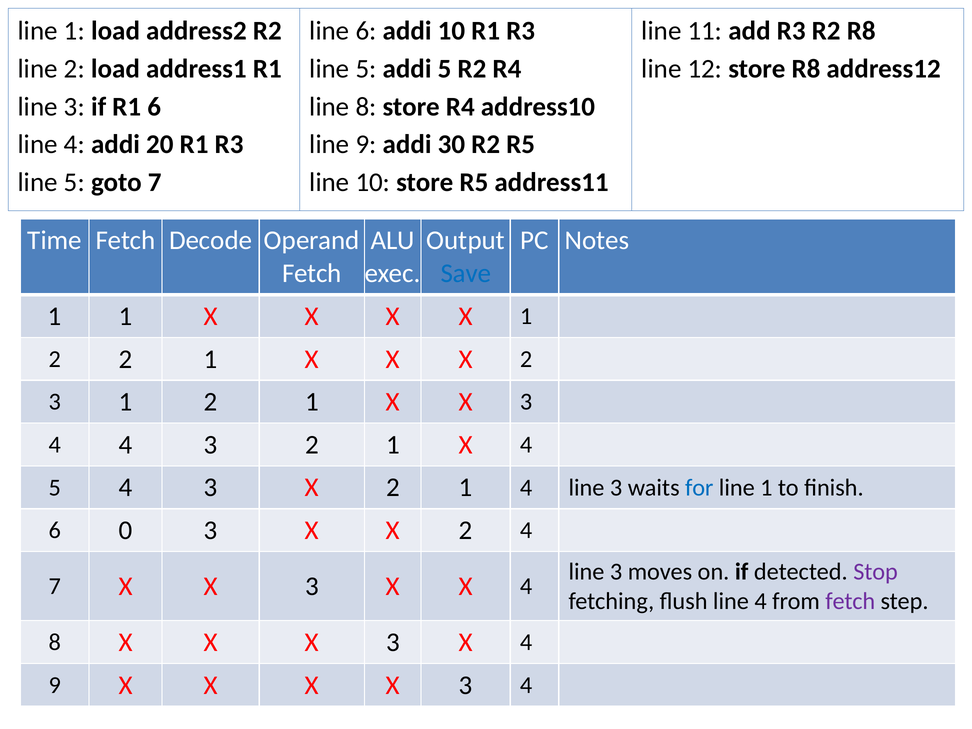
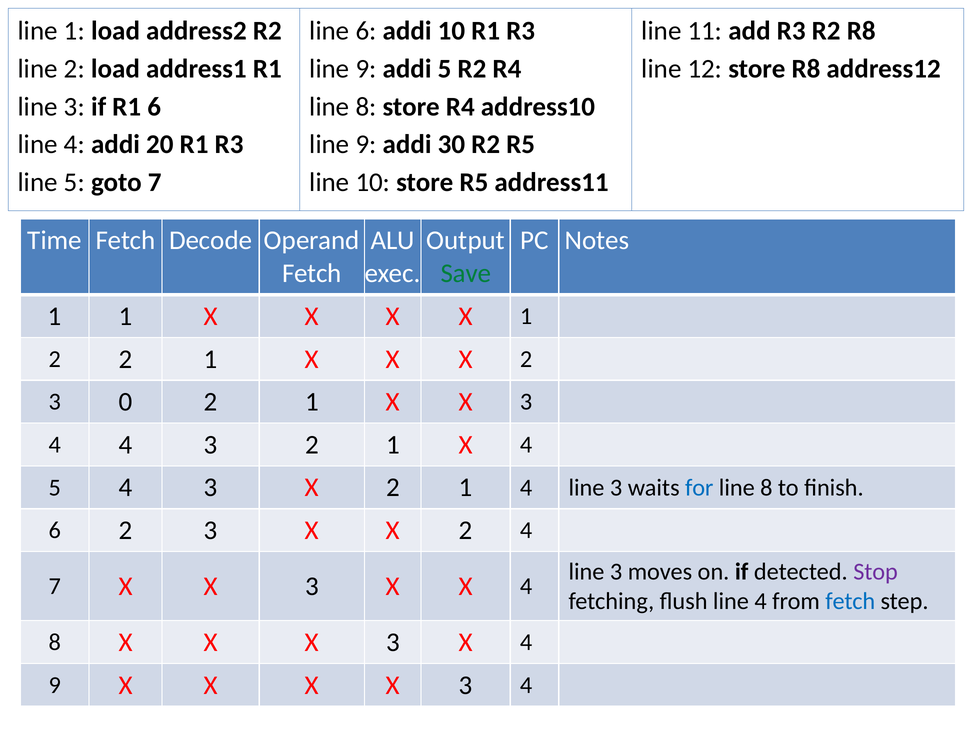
5 at (366, 69): 5 -> 9
Save colour: blue -> green
3 1: 1 -> 0
1 at (766, 488): 1 -> 8
6 0: 0 -> 2
fetch at (850, 601) colour: purple -> blue
